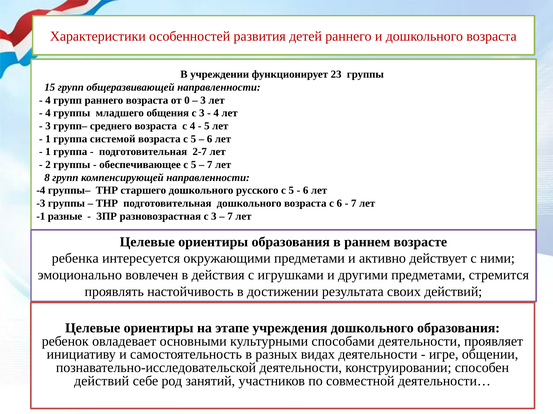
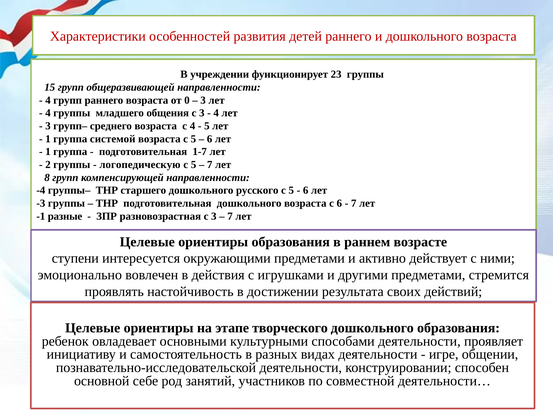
2-7: 2-7 -> 1-7
обеспечивающее: обеспечивающее -> логопедическую
ребенка: ребенка -> ступени
учреждения: учреждения -> творческого
действий at (102, 382): действий -> основной
